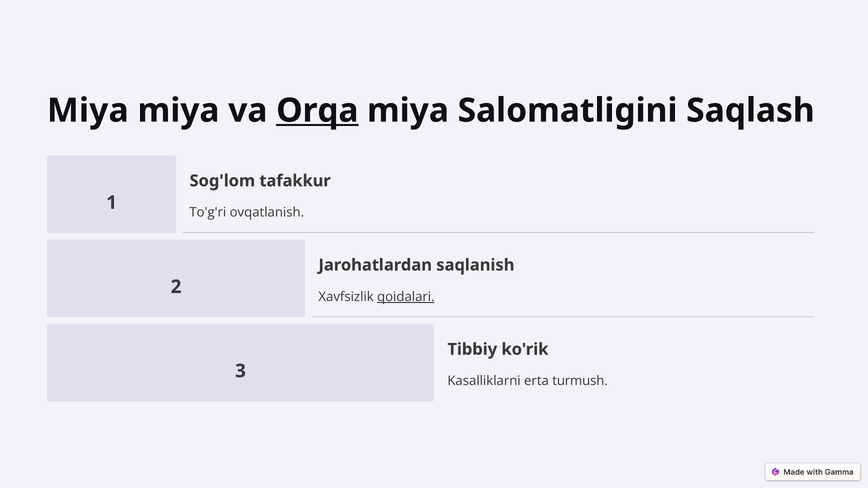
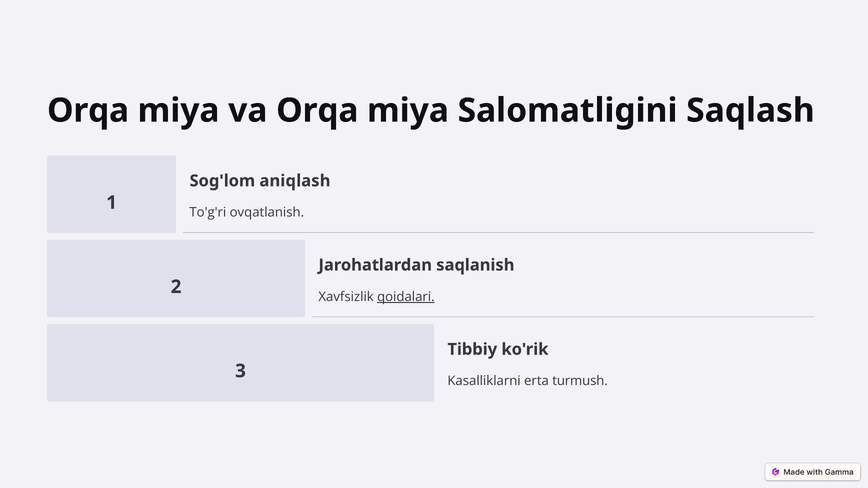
Miya at (88, 111): Miya -> Orqa
Orqa at (317, 111) underline: present -> none
tafakkur: tafakkur -> aniqlash
